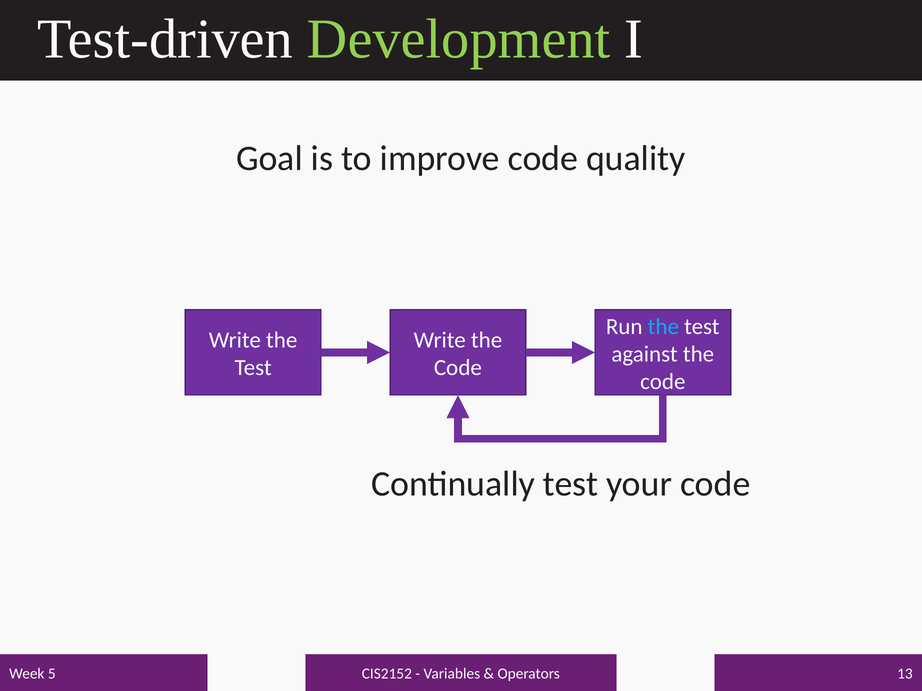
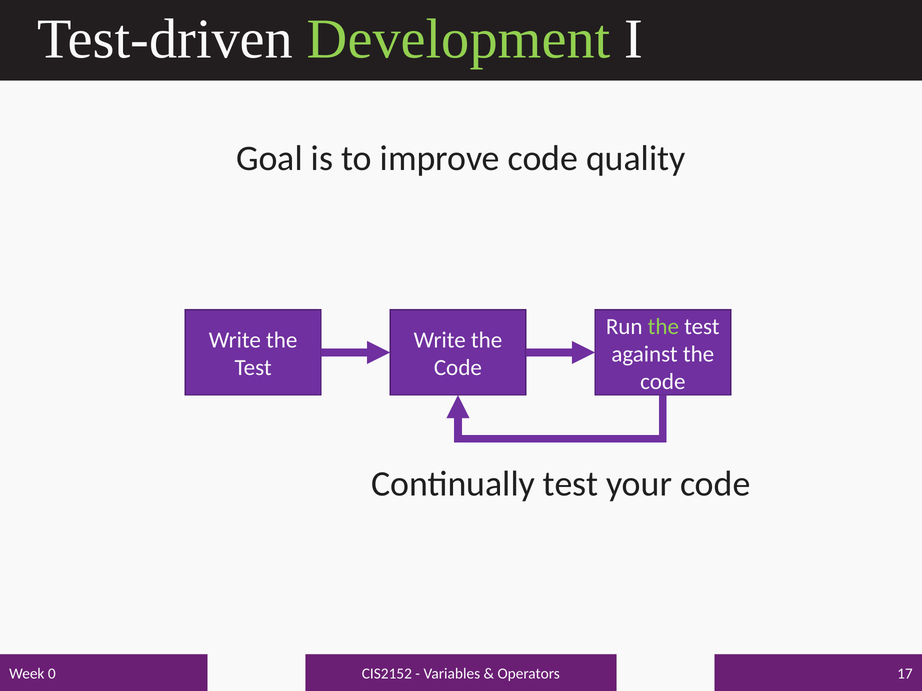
the at (663, 327) colour: light blue -> light green
13: 13 -> 17
5: 5 -> 0
